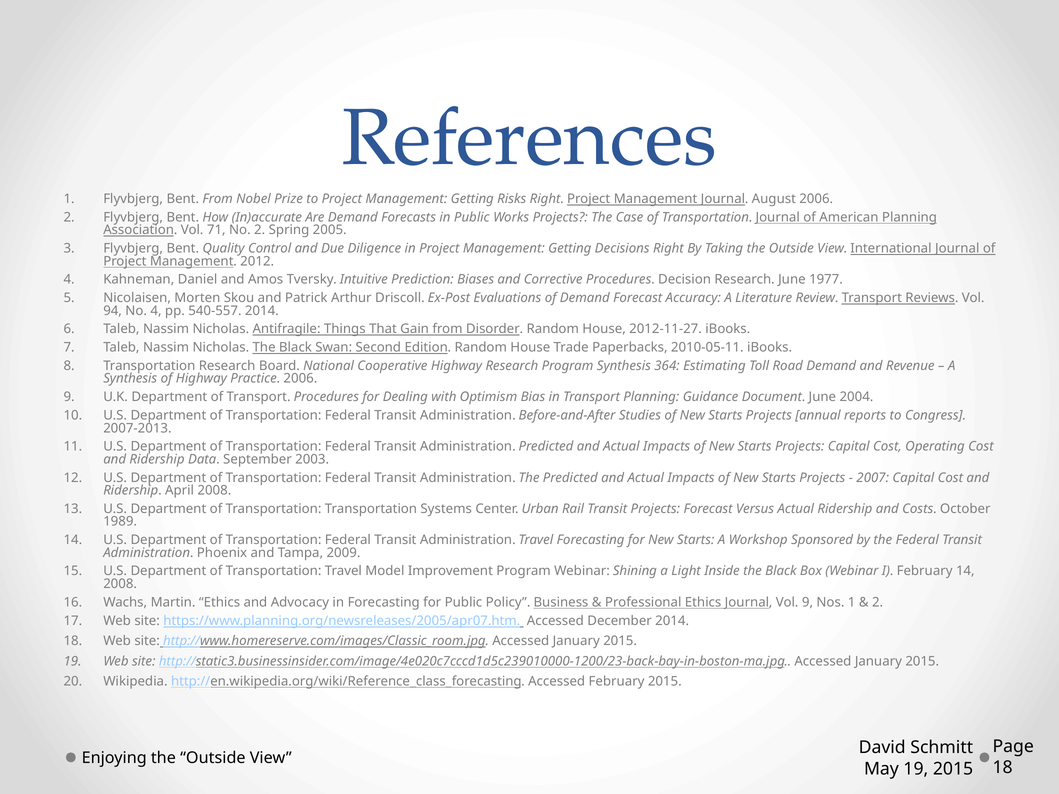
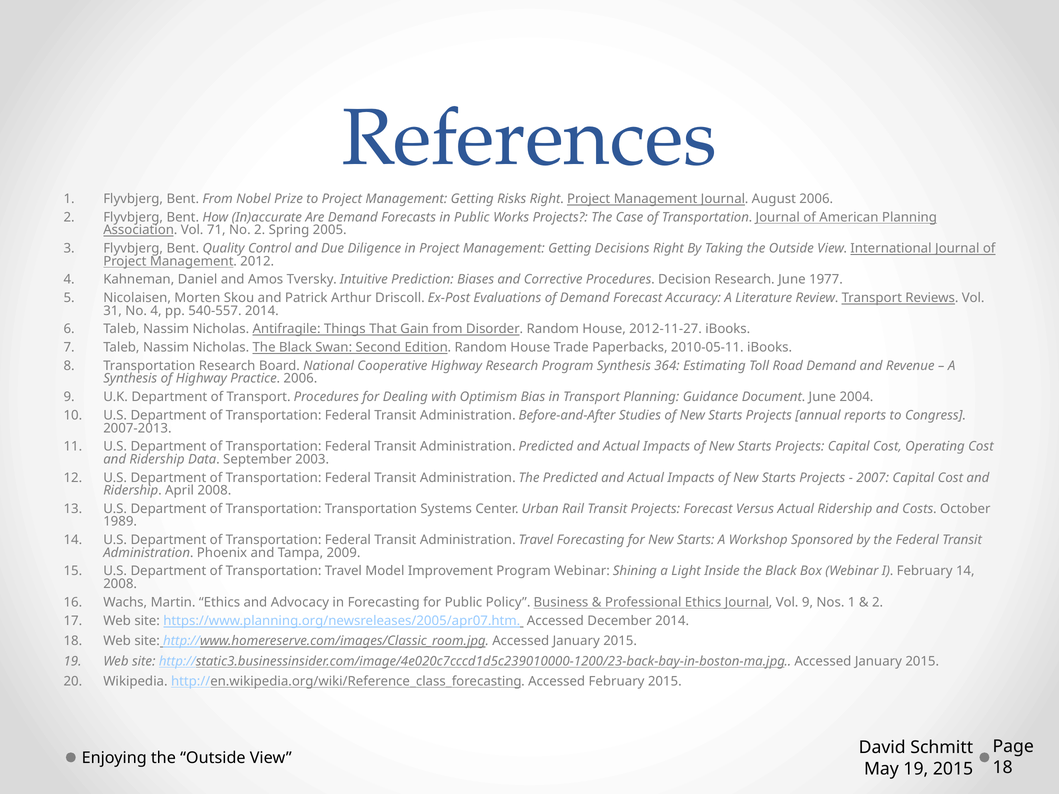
94: 94 -> 31
